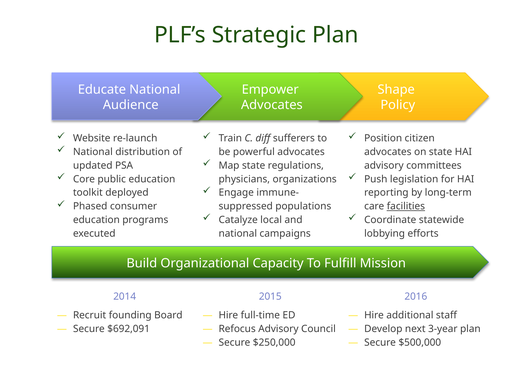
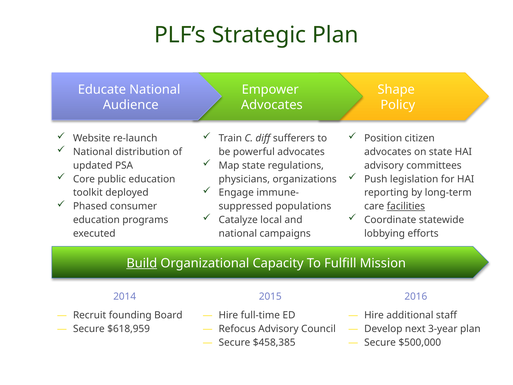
Build underline: none -> present
$692,091: $692,091 -> $618,959
$250,000: $250,000 -> $458,385
